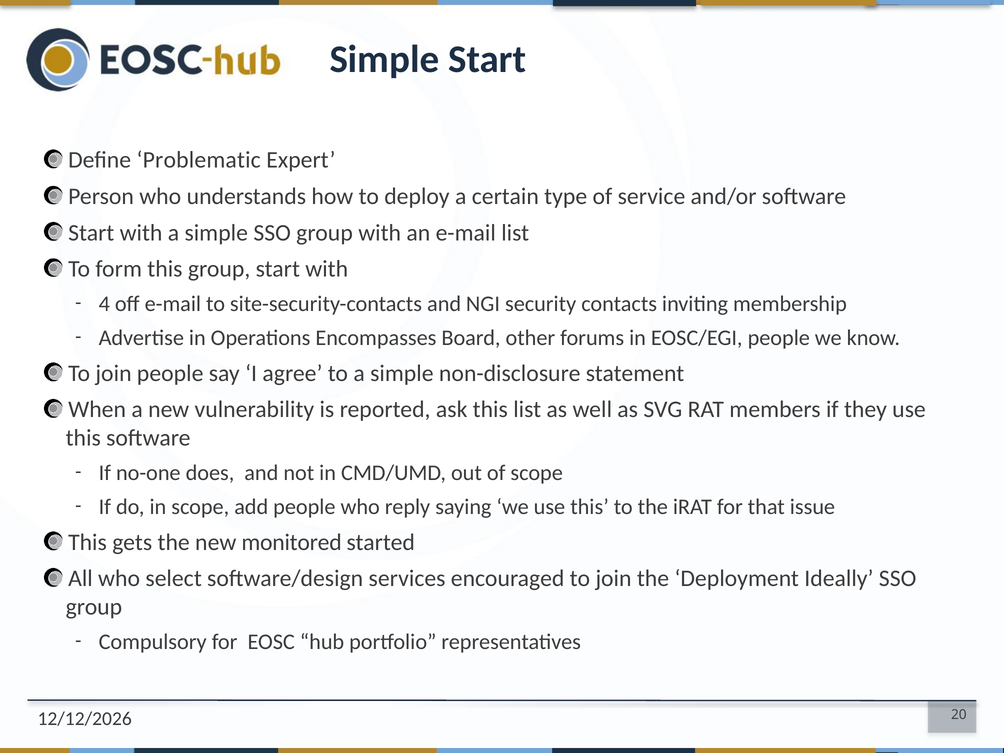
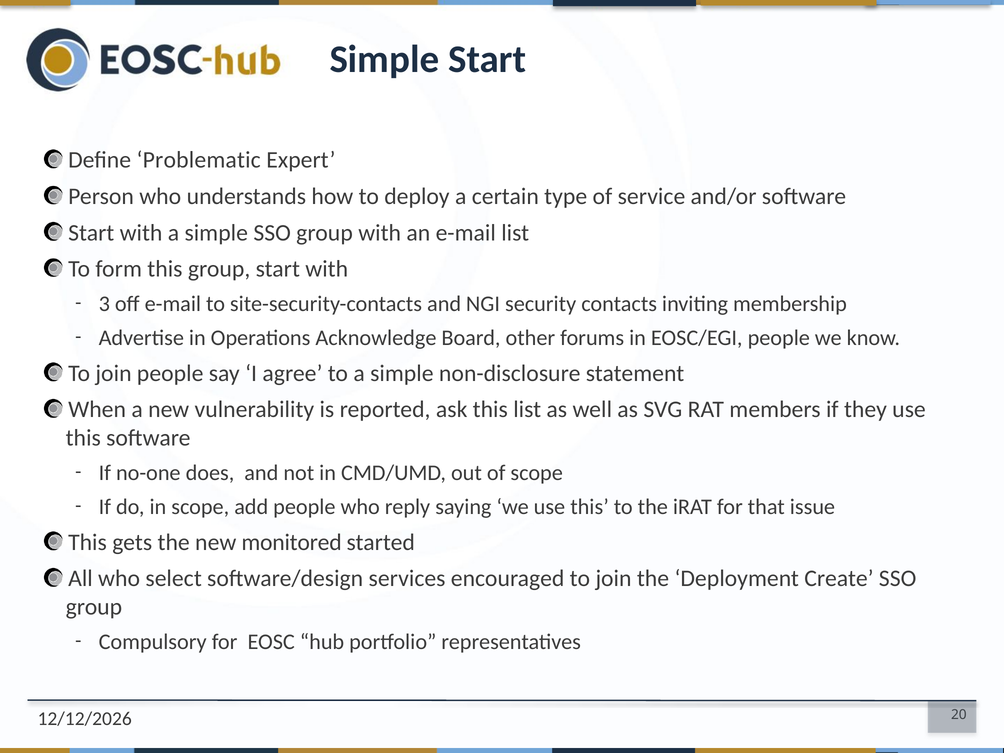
4: 4 -> 3
Encompasses: Encompasses -> Acknowledge
Ideally: Ideally -> Create
